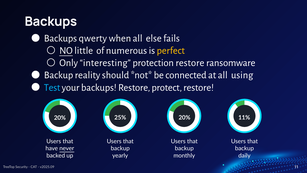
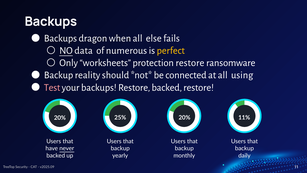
qwerty: qwerty -> dragon
little: little -> data
interesting: interesting -> worksheets
Test colour: light blue -> pink
Restore protect: protect -> backed
